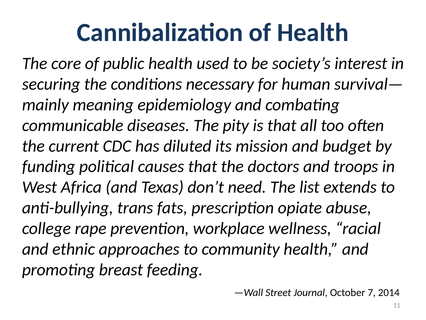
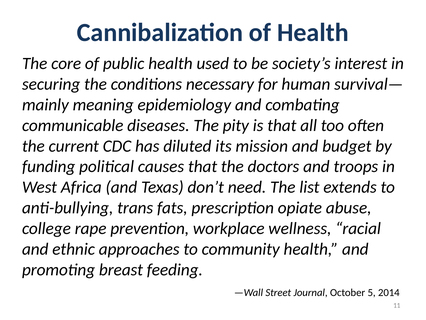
7: 7 -> 5
